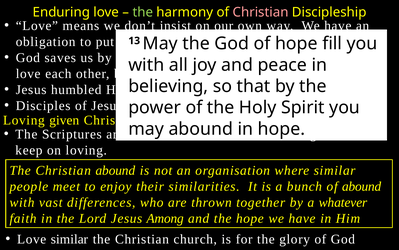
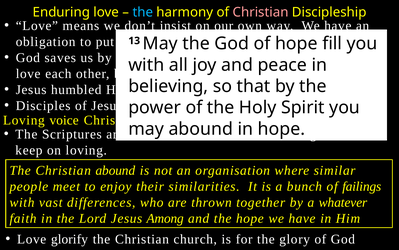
the at (143, 12) colour: light green -> light blue
given: given -> voice
of abound: abound -> failings
Love similar: similar -> glorify
